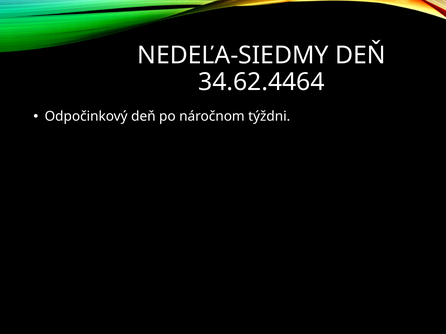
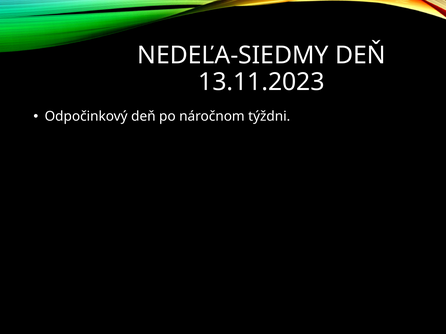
34.62.4464: 34.62.4464 -> 13.11.2023
